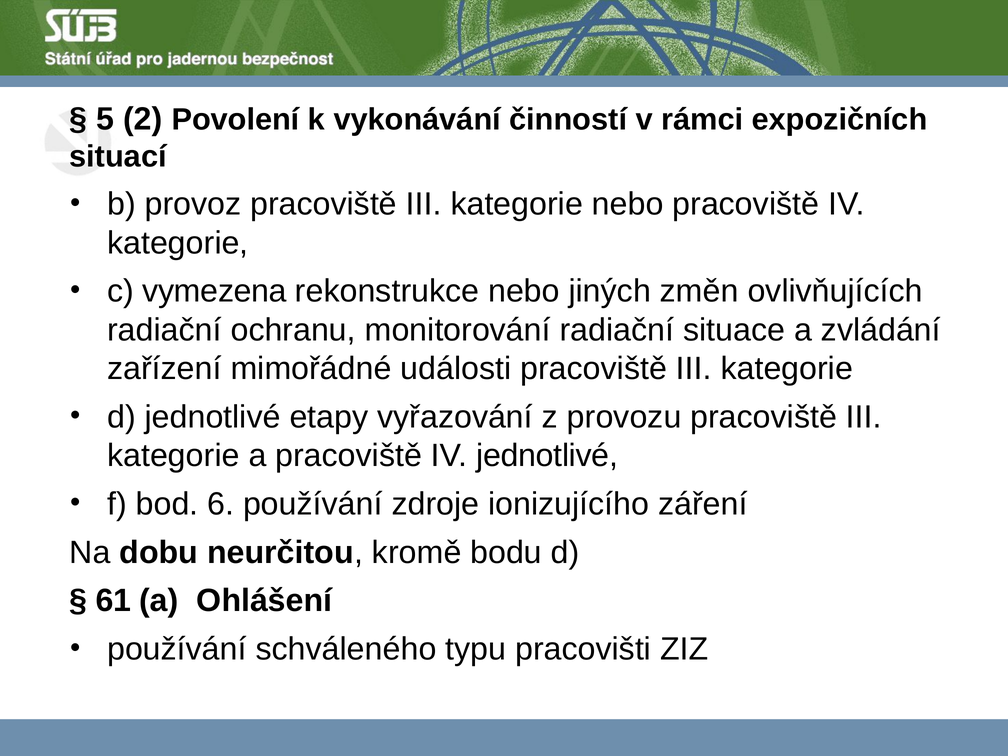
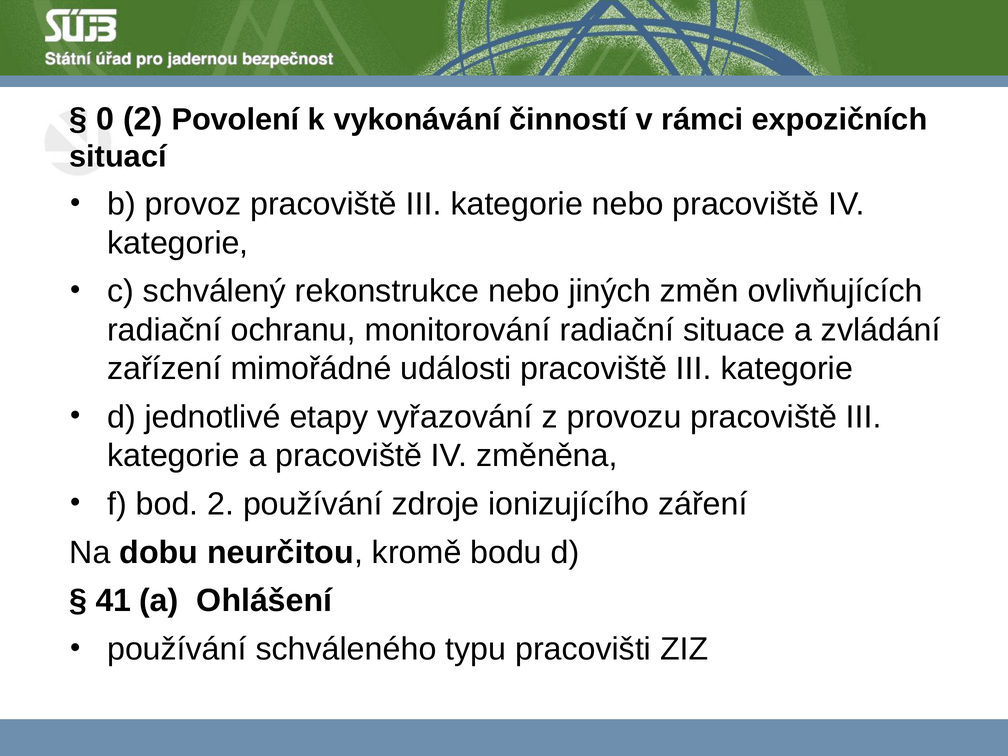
5: 5 -> 0
vymezena: vymezena -> schválený
IV jednotlivé: jednotlivé -> změněna
bod 6: 6 -> 2
61: 61 -> 41
